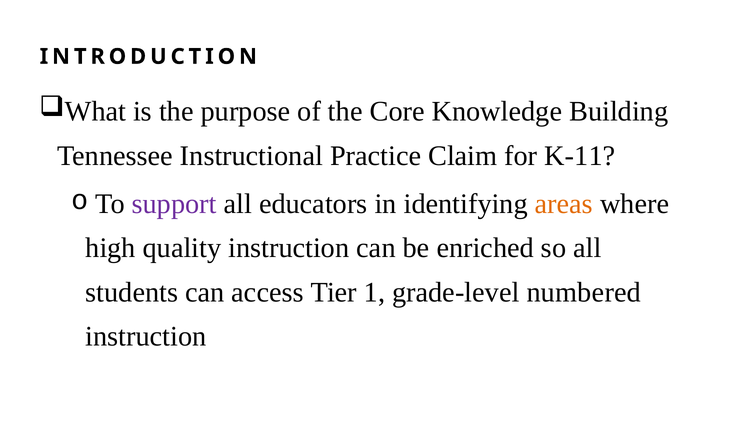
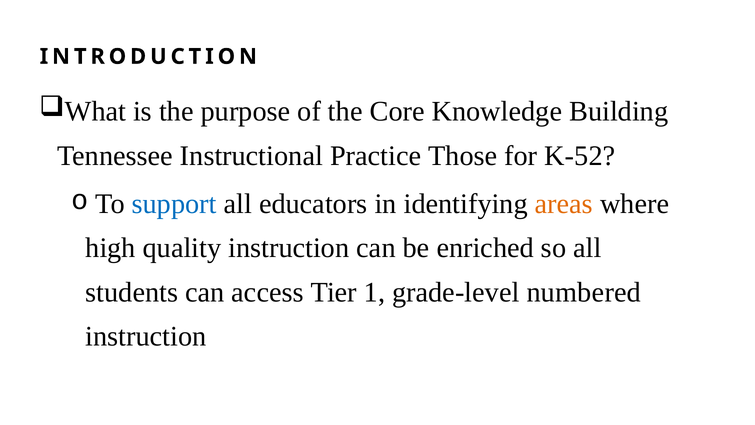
Claim: Claim -> Those
K-11: K-11 -> K-52
support colour: purple -> blue
